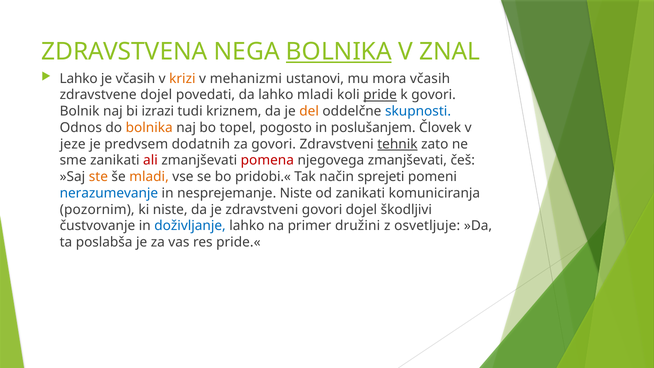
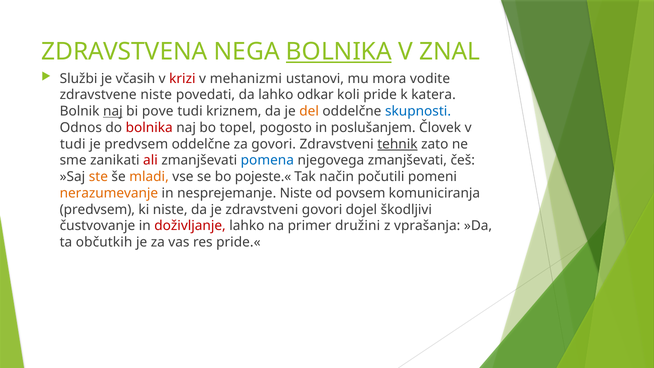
Lahko at (79, 79): Lahko -> Službi
krizi colour: orange -> red
mora včasih: včasih -> vodite
zdravstvene dojel: dojel -> niste
lahko mladi: mladi -> odkar
pride underline: present -> none
k govori: govori -> katera
naj at (113, 111) underline: none -> present
izrazi: izrazi -> pove
bolnika at (149, 128) colour: orange -> red
jeze at (73, 144): jeze -> tudi
predvsem dodatnih: dodatnih -> oddelčne
pomena colour: red -> blue
pridobi.«: pridobi.« -> pojeste.«
sprejeti: sprejeti -> počutili
nerazumevanje colour: blue -> orange
od zanikati: zanikati -> povsem
pozornim at (97, 209): pozornim -> predvsem
doživljanje colour: blue -> red
osvetljuje: osvetljuje -> vprašanja
poslabša: poslabša -> občutkih
